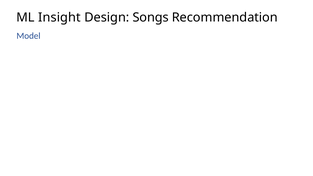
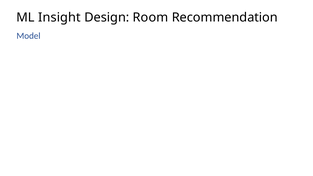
Songs: Songs -> Room
